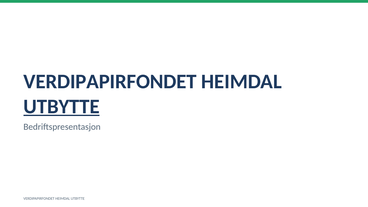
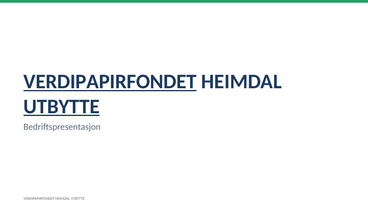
VERDIPAPIRFONDET at (110, 82) underline: none -> present
